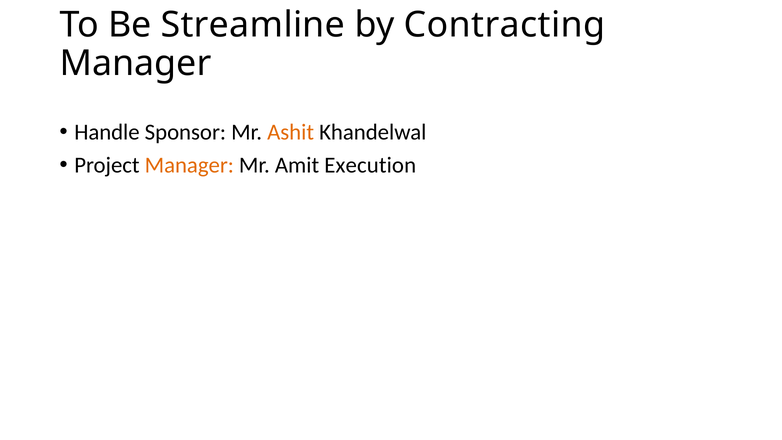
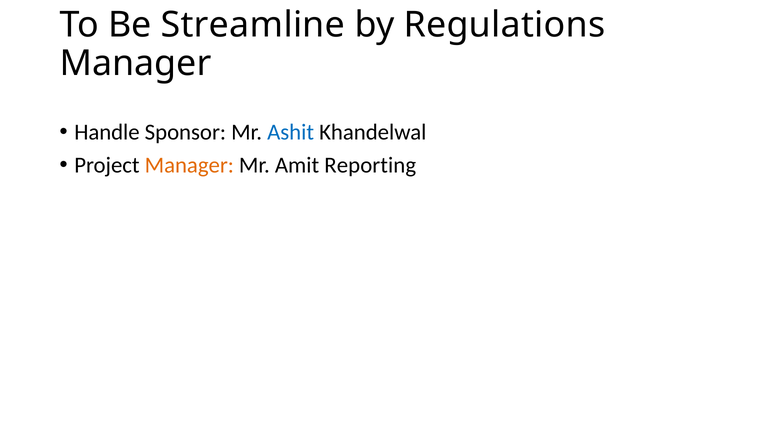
Contracting: Contracting -> Regulations
Ashit colour: orange -> blue
Execution: Execution -> Reporting
